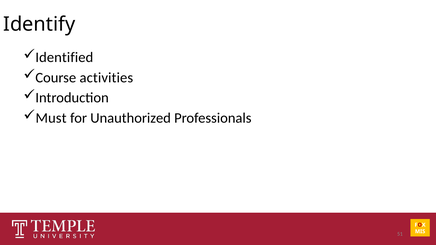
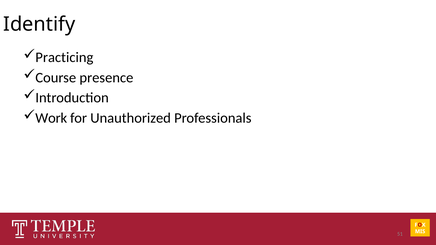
Identified: Identified -> Practicing
activities: activities -> presence
Must: Must -> Work
